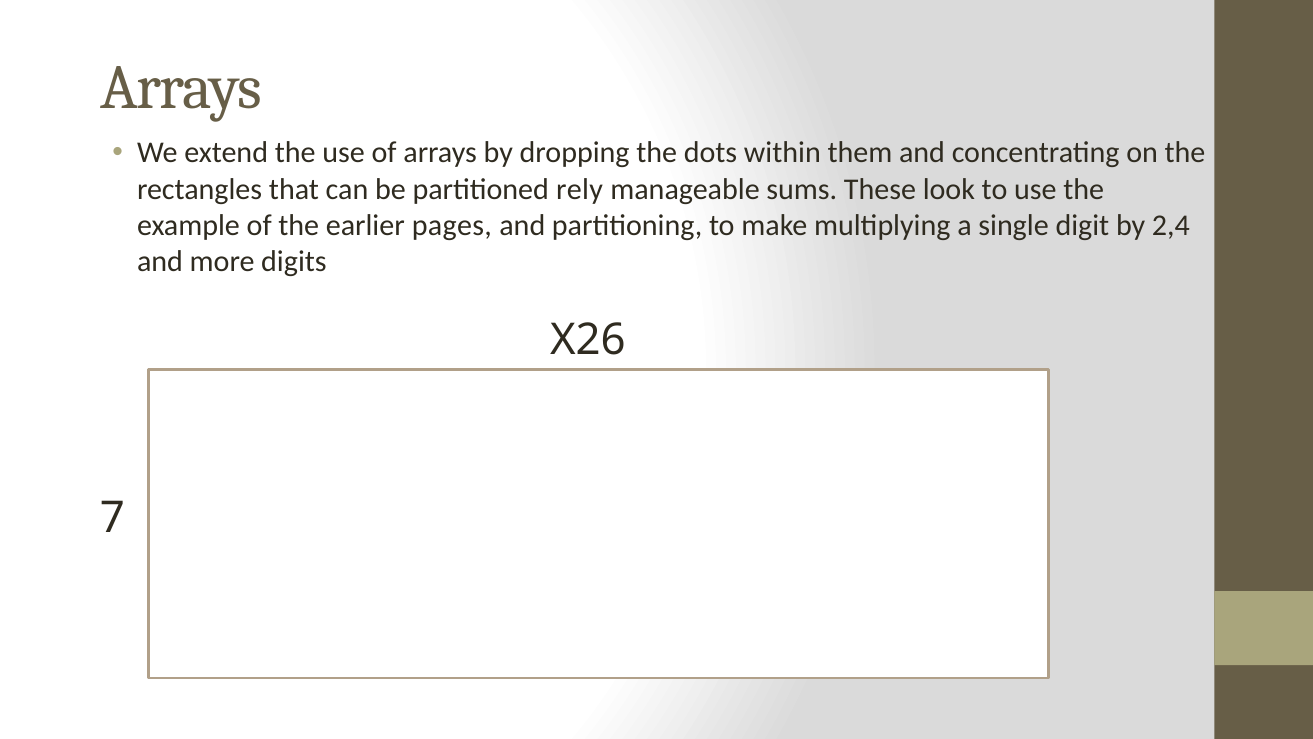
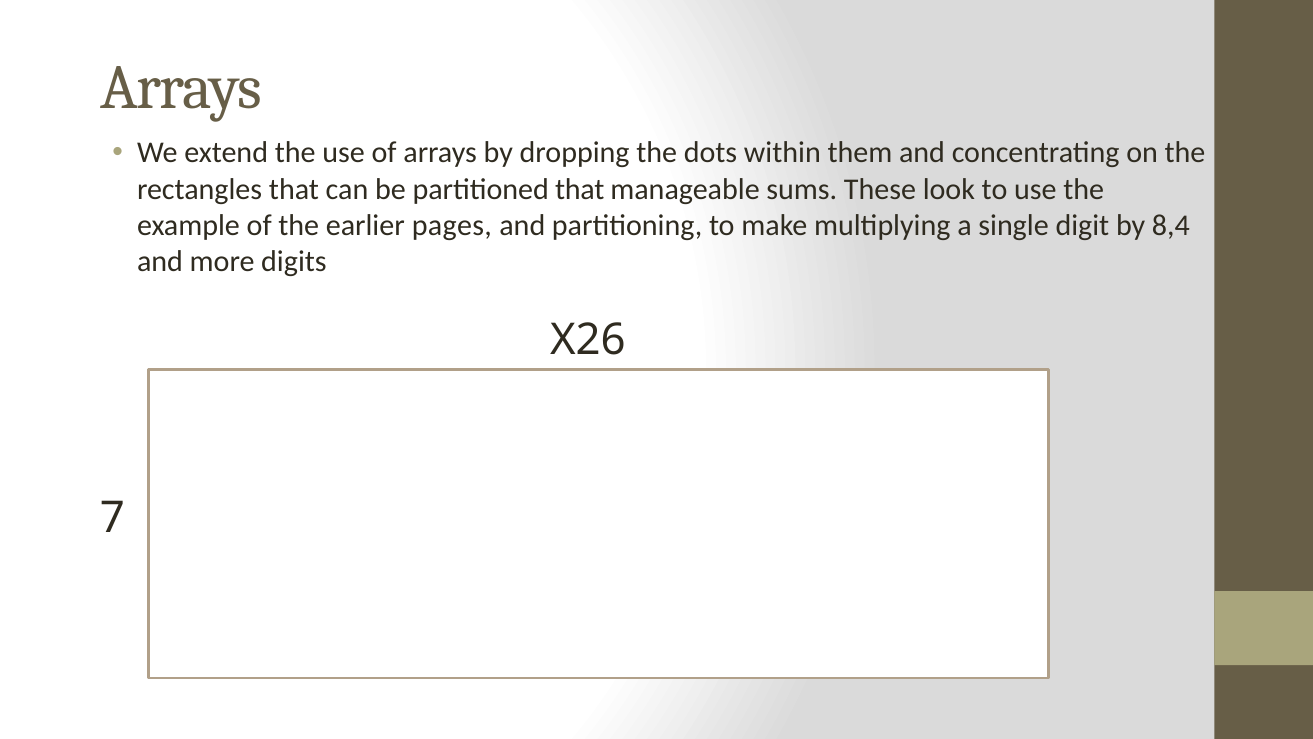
partitioned rely: rely -> that
2,4: 2,4 -> 8,4
